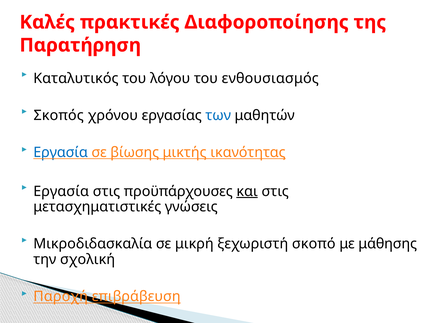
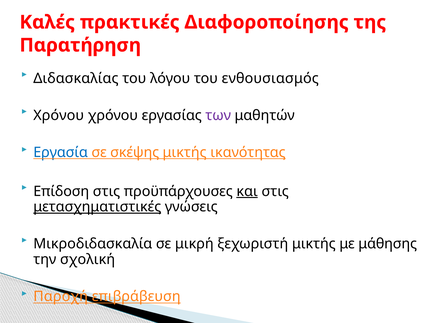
Καταλυτικός: Καταλυτικός -> Διδασκαλίας
Σκοπός at (59, 115): Σκοπός -> Χρόνου
των colour: blue -> purple
βίωσης: βίωσης -> σκέψης
Εργασία at (61, 191): Εργασία -> Επίδοση
μετασχηματιστικές underline: none -> present
ξεχωριστή σκοπό: σκοπό -> μικτής
